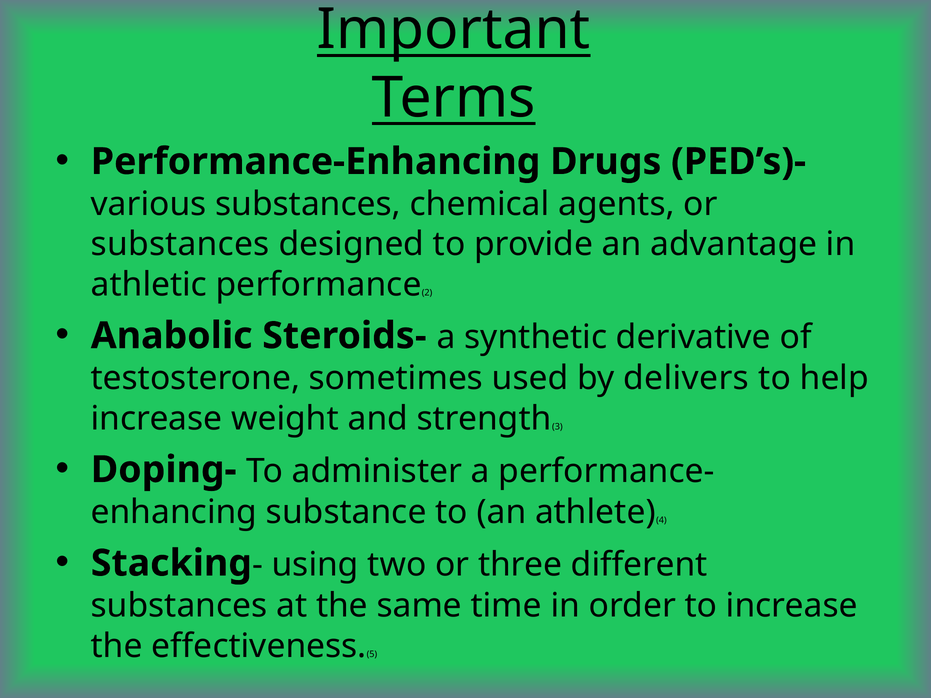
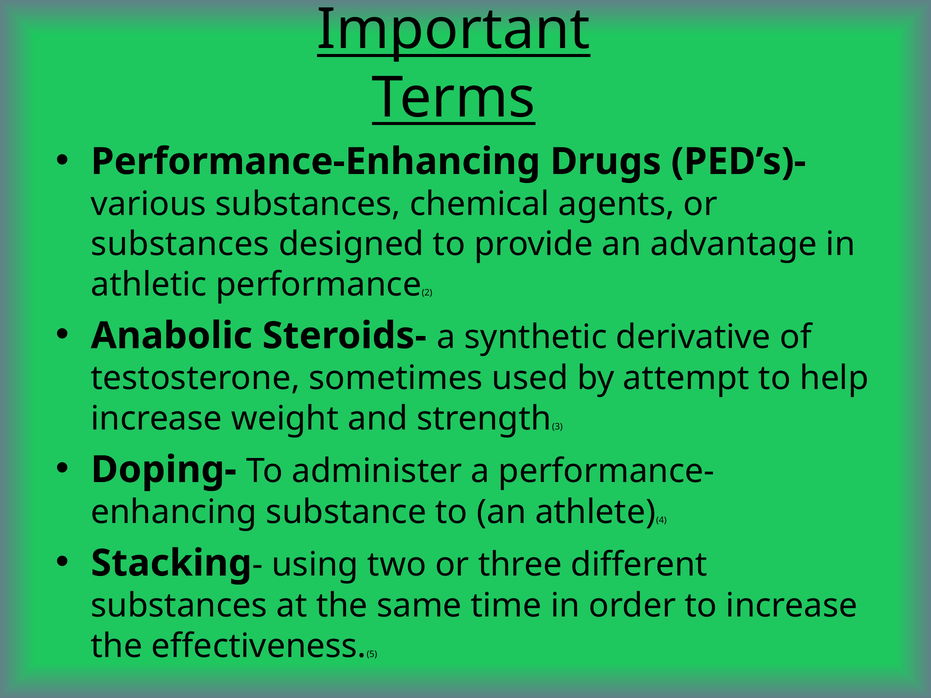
delivers: delivers -> attempt
